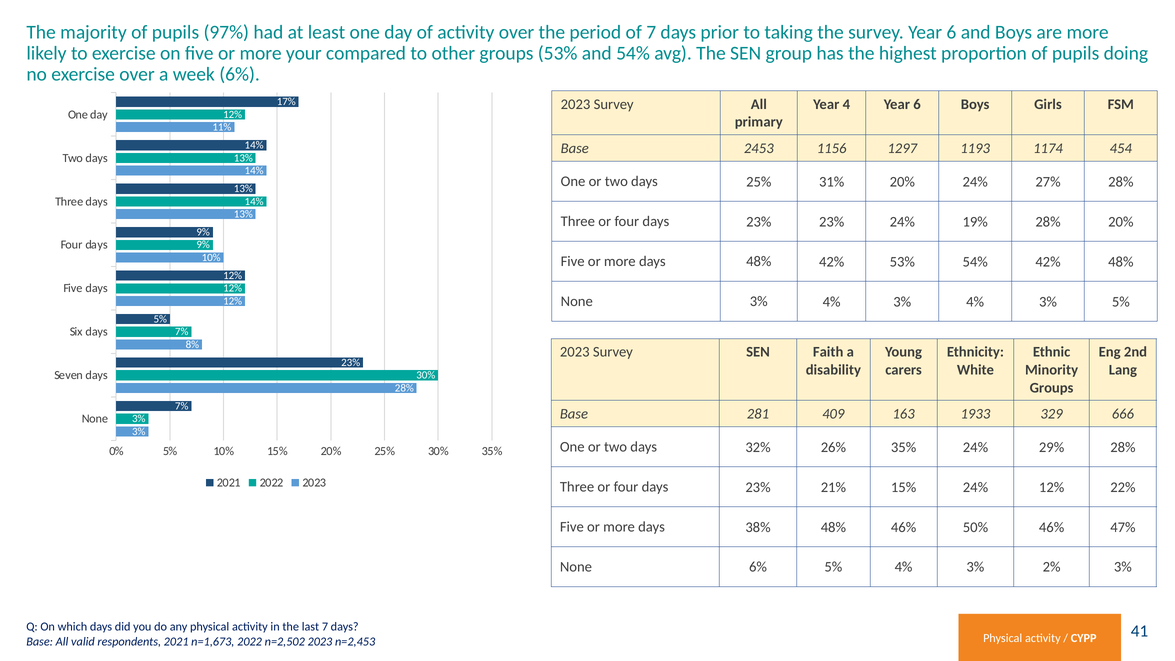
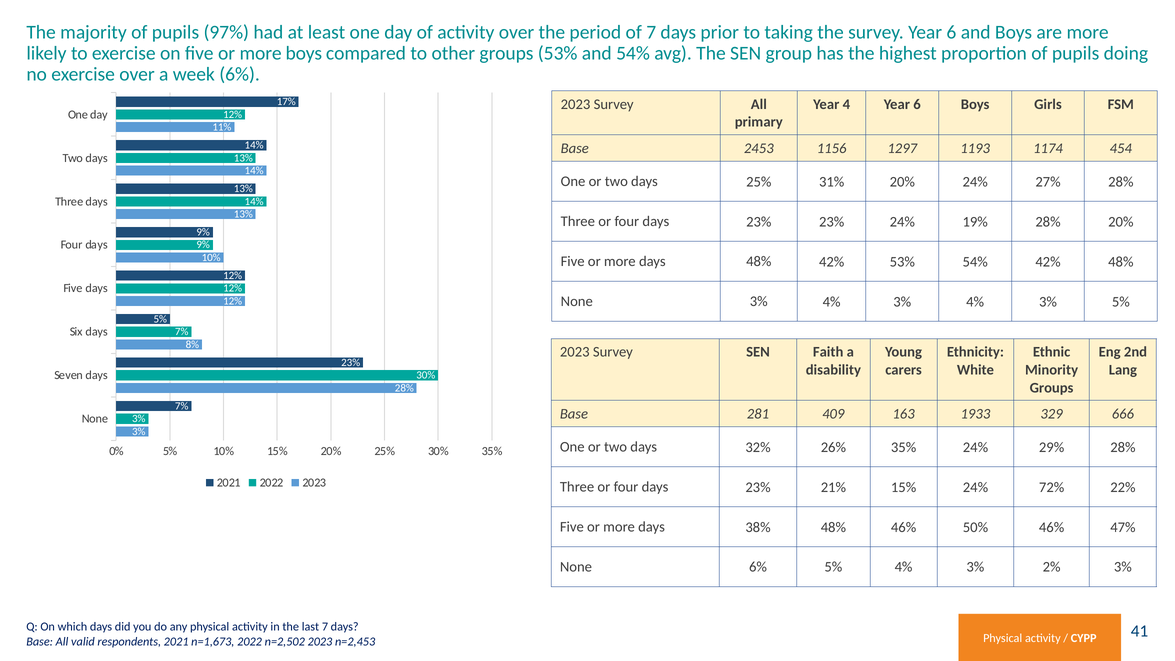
more your: your -> boys
24% 12%: 12% -> 72%
